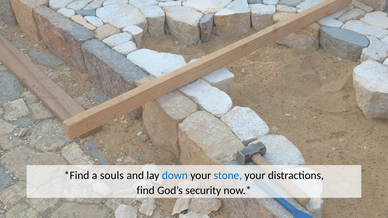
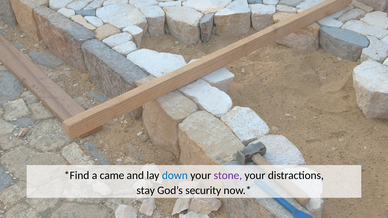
souls: souls -> came
stone colour: blue -> purple
find: find -> stay
